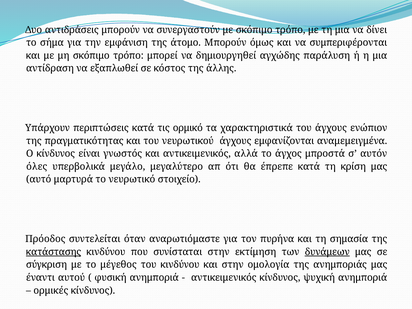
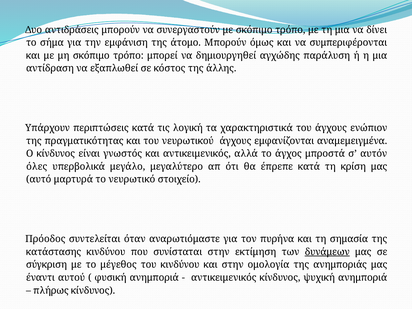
ορμικό: ορμικό -> λογική
κατάστασης underline: present -> none
ορμικές: ορμικές -> πλήρως
